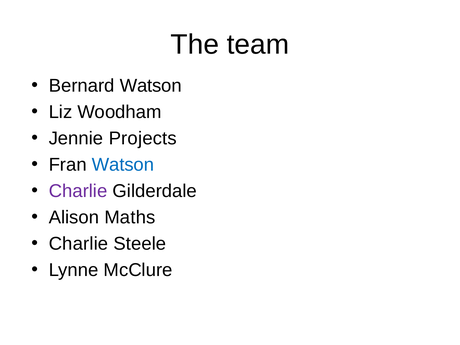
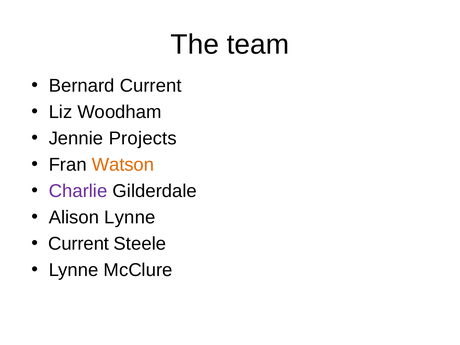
Bernard Watson: Watson -> Current
Watson at (123, 165) colour: blue -> orange
Alison Maths: Maths -> Lynne
Charlie at (78, 244): Charlie -> Current
